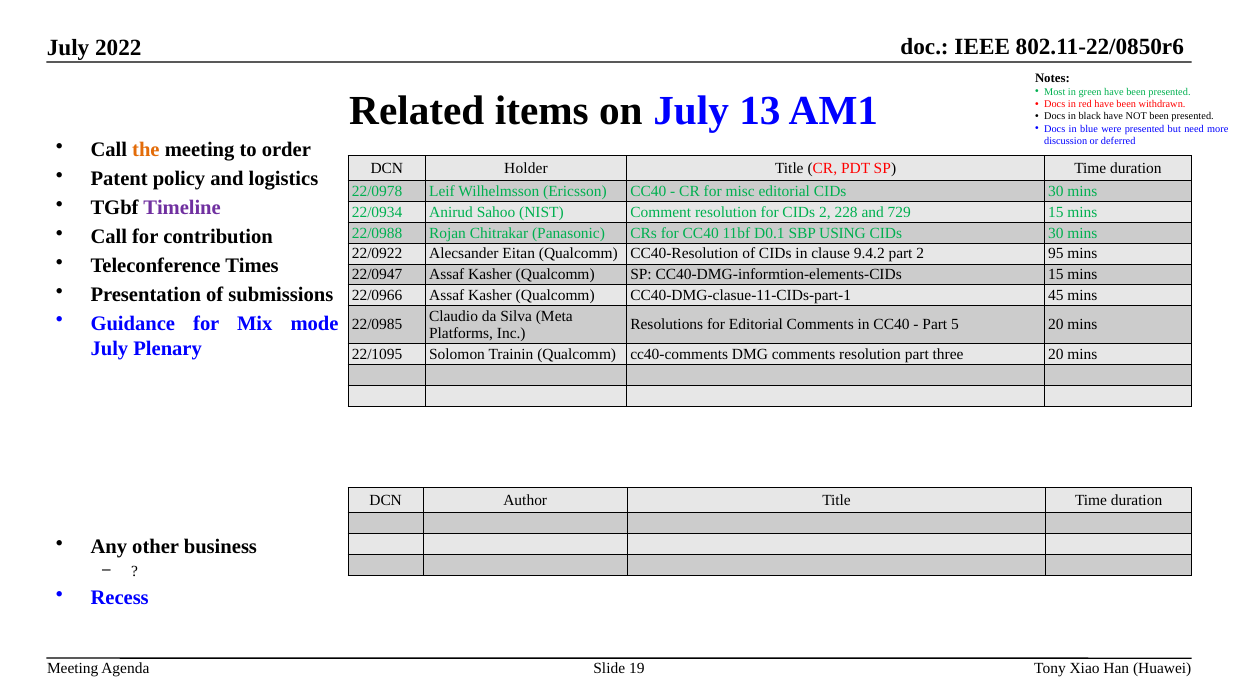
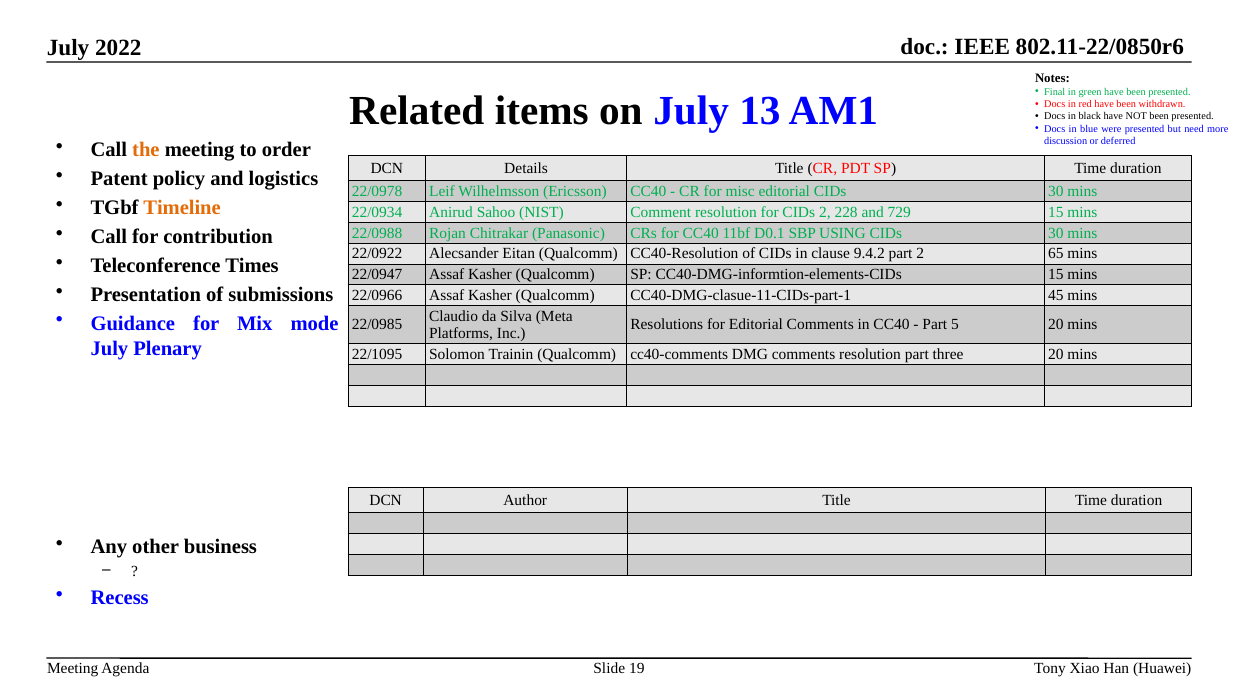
Most: Most -> Final
Holder: Holder -> Details
Timeline colour: purple -> orange
95: 95 -> 65
